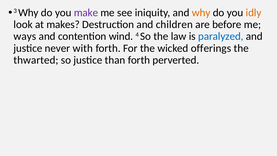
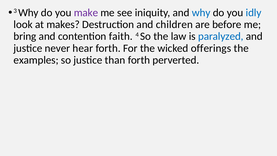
why at (201, 13) colour: orange -> blue
idly colour: orange -> blue
ways: ways -> bring
wind: wind -> faith
with: with -> hear
thwarted: thwarted -> examples
